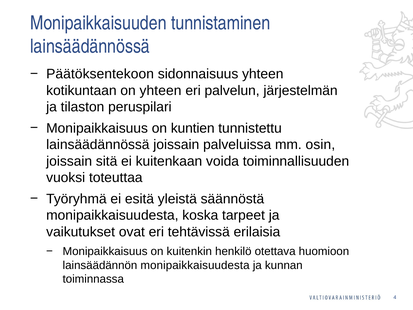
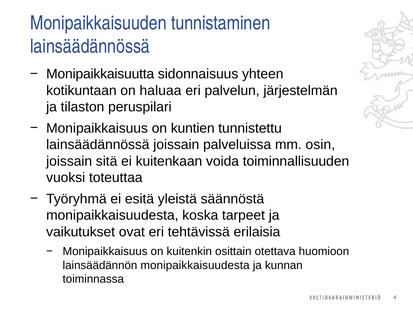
Päätöksentekoon: Päätöksentekoon -> Monipaikkaisuutta
on yhteen: yhteen -> haluaa
henkilö: henkilö -> osittain
